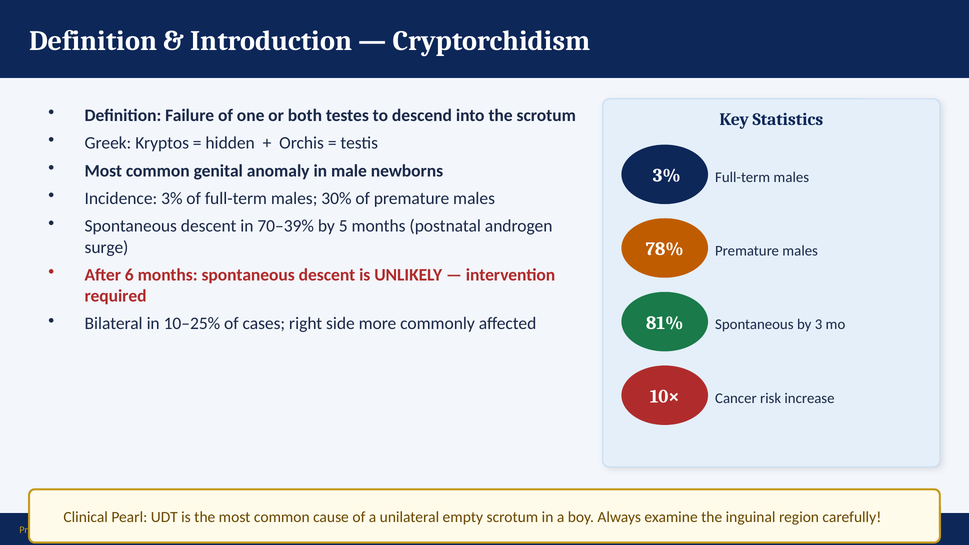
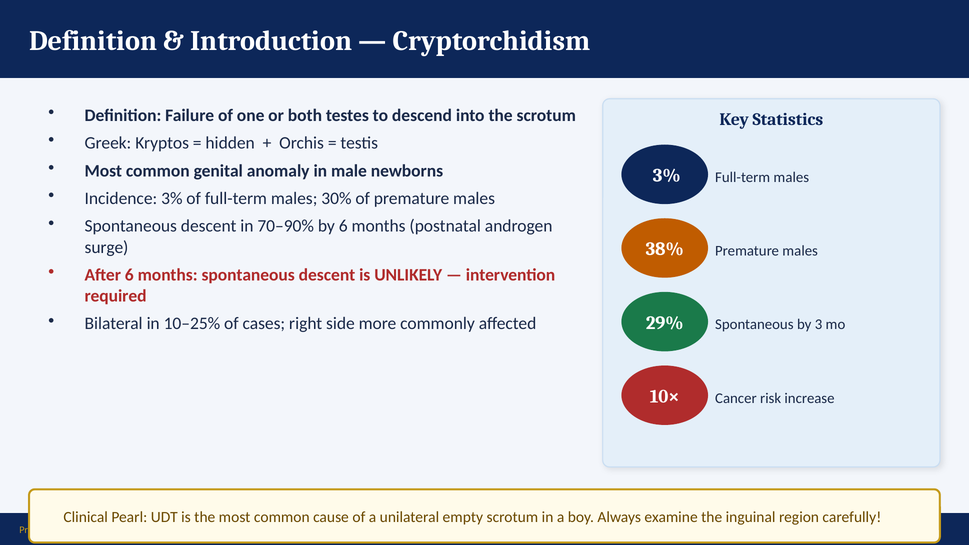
70–39%: 70–39% -> 70–90%
by 5: 5 -> 6
78%: 78% -> 38%
81%: 81% -> 29%
